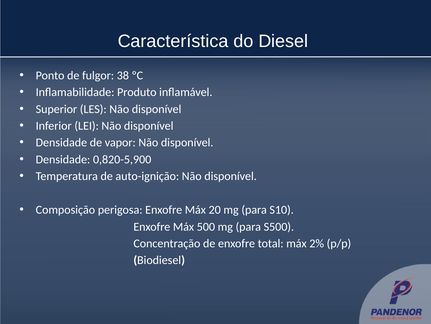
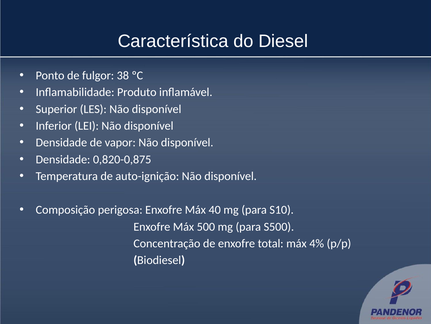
0,820-5,900: 0,820-5,900 -> 0,820-0,875
20: 20 -> 40
2%: 2% -> 4%
